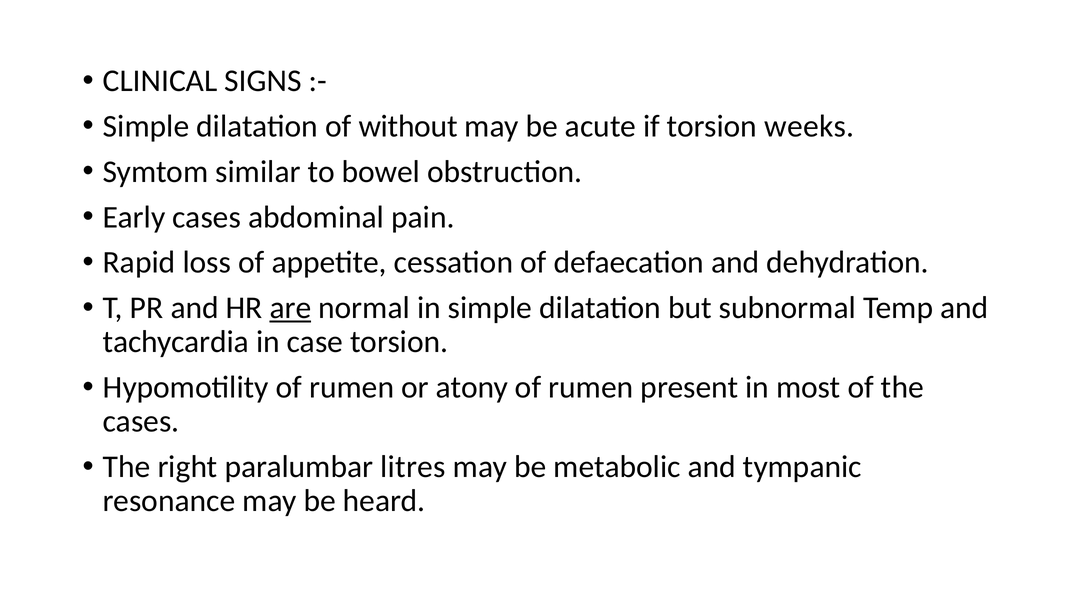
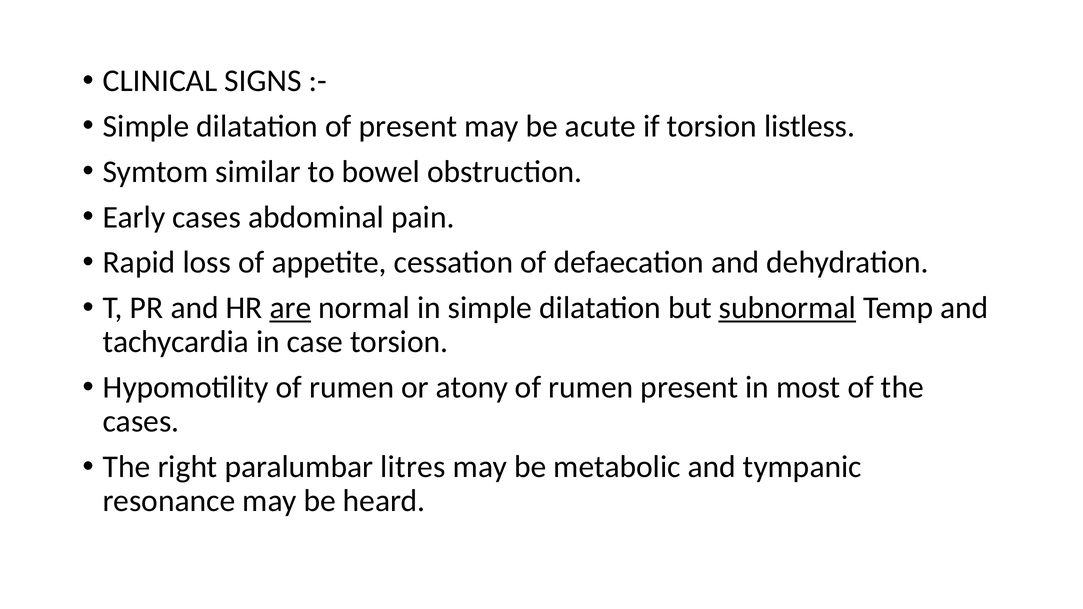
of without: without -> present
weeks: weeks -> listless
subnormal underline: none -> present
